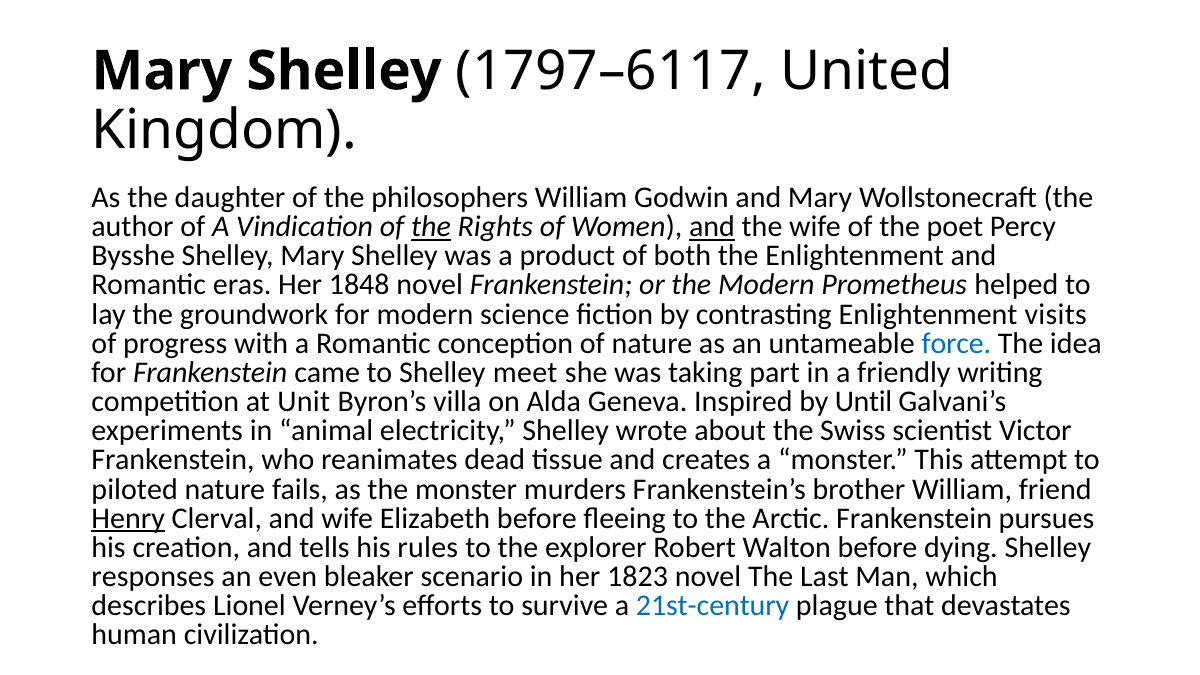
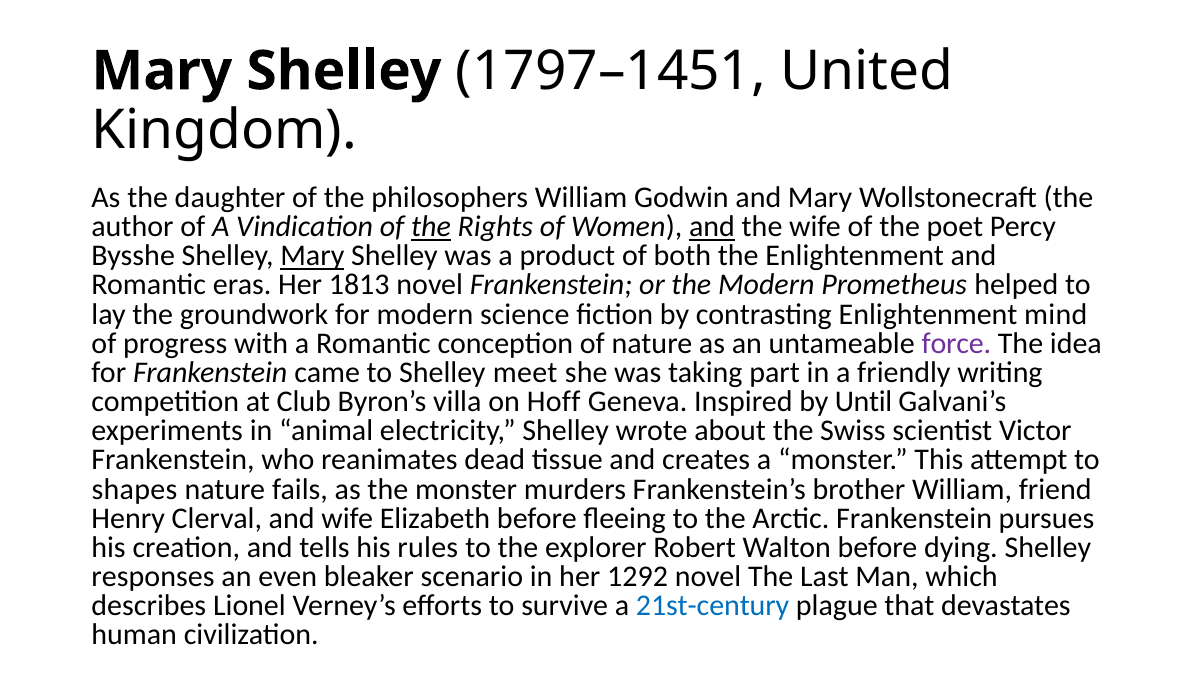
1797–6117: 1797–6117 -> 1797–1451
Mary at (312, 256) underline: none -> present
1848: 1848 -> 1813
visits: visits -> mind
force colour: blue -> purple
Unit: Unit -> Club
Alda: Alda -> Hoff
piloted: piloted -> shapes
Henry underline: present -> none
1823: 1823 -> 1292
